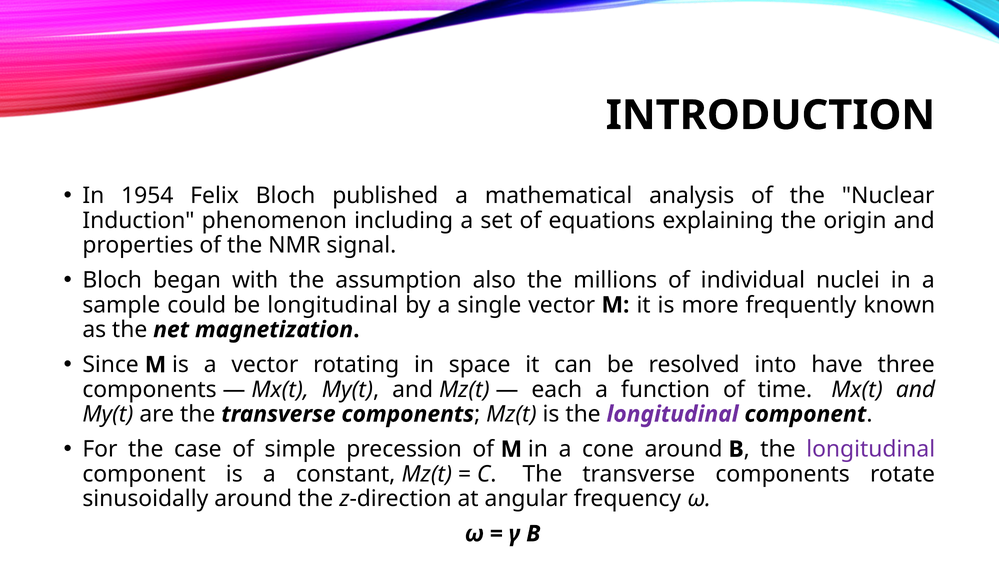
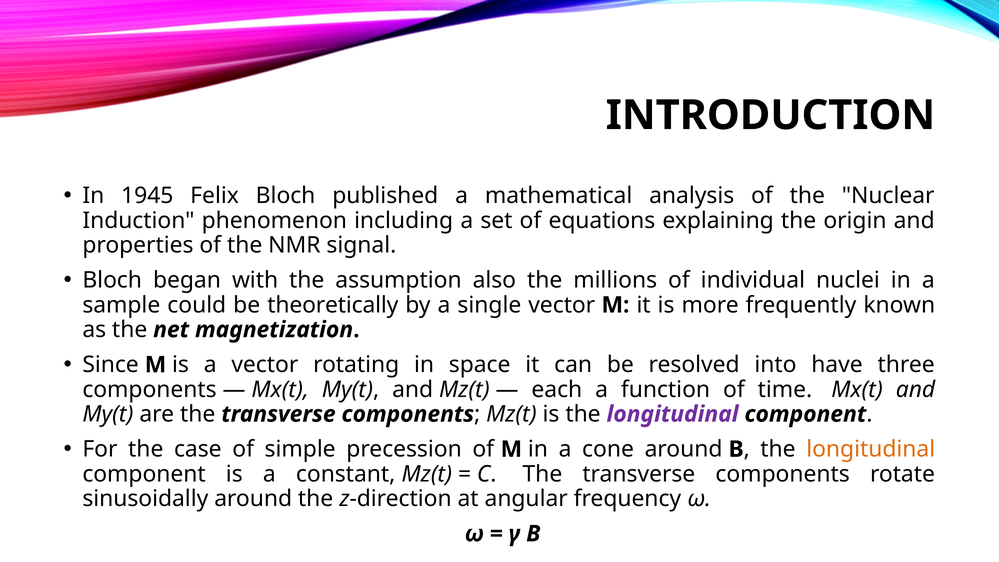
1954: 1954 -> 1945
be longitudinal: longitudinal -> theoretically
longitudinal at (871, 449) colour: purple -> orange
